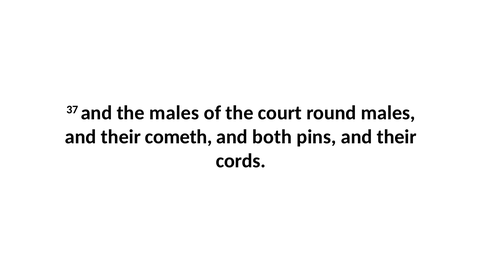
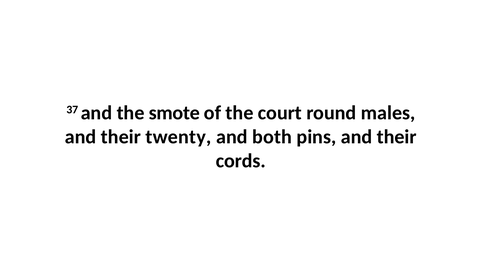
the males: males -> smote
cometh: cometh -> twenty
